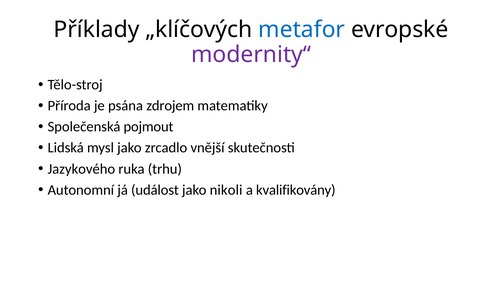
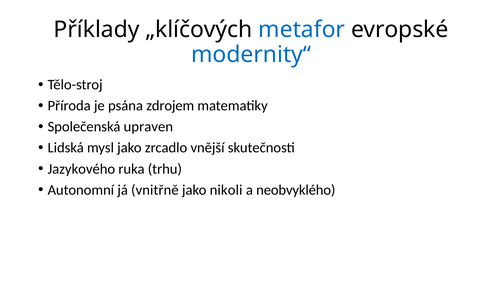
modernity“ colour: purple -> blue
pojmout: pojmout -> upraven
událost: událost -> vnitřně
kvalifikovány: kvalifikovány -> neobvyklého
